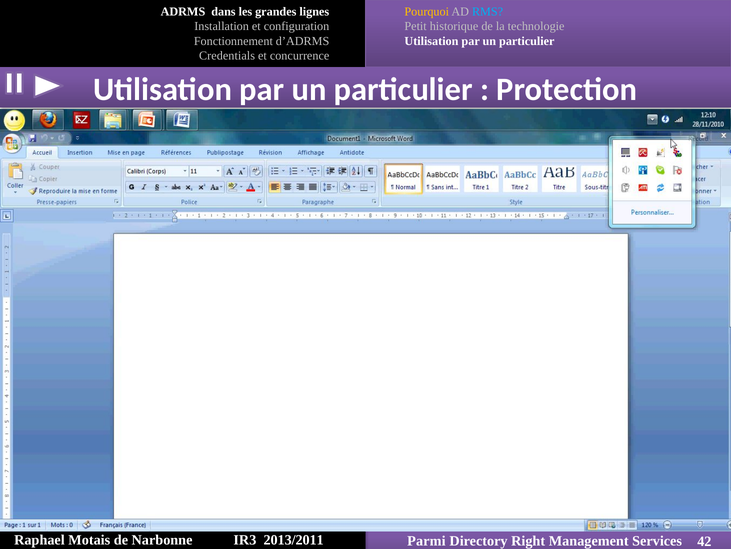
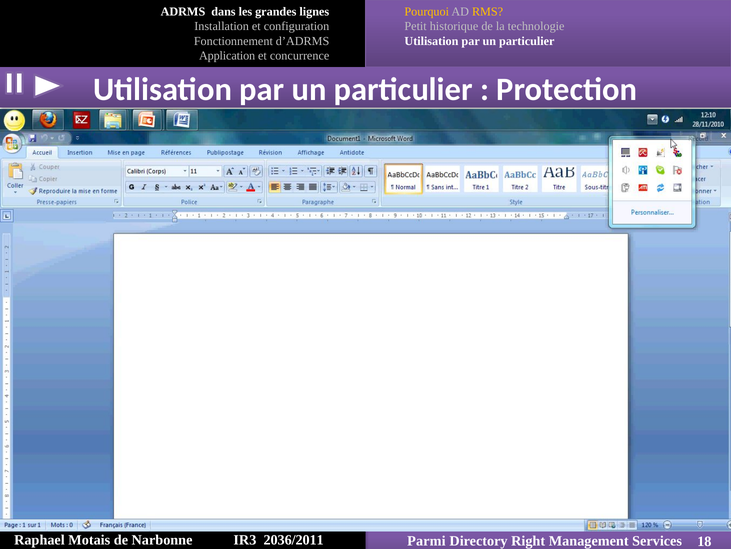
RMS colour: light blue -> yellow
Credentials: Credentials -> Application
2013/2011: 2013/2011 -> 2036/2011
42: 42 -> 18
